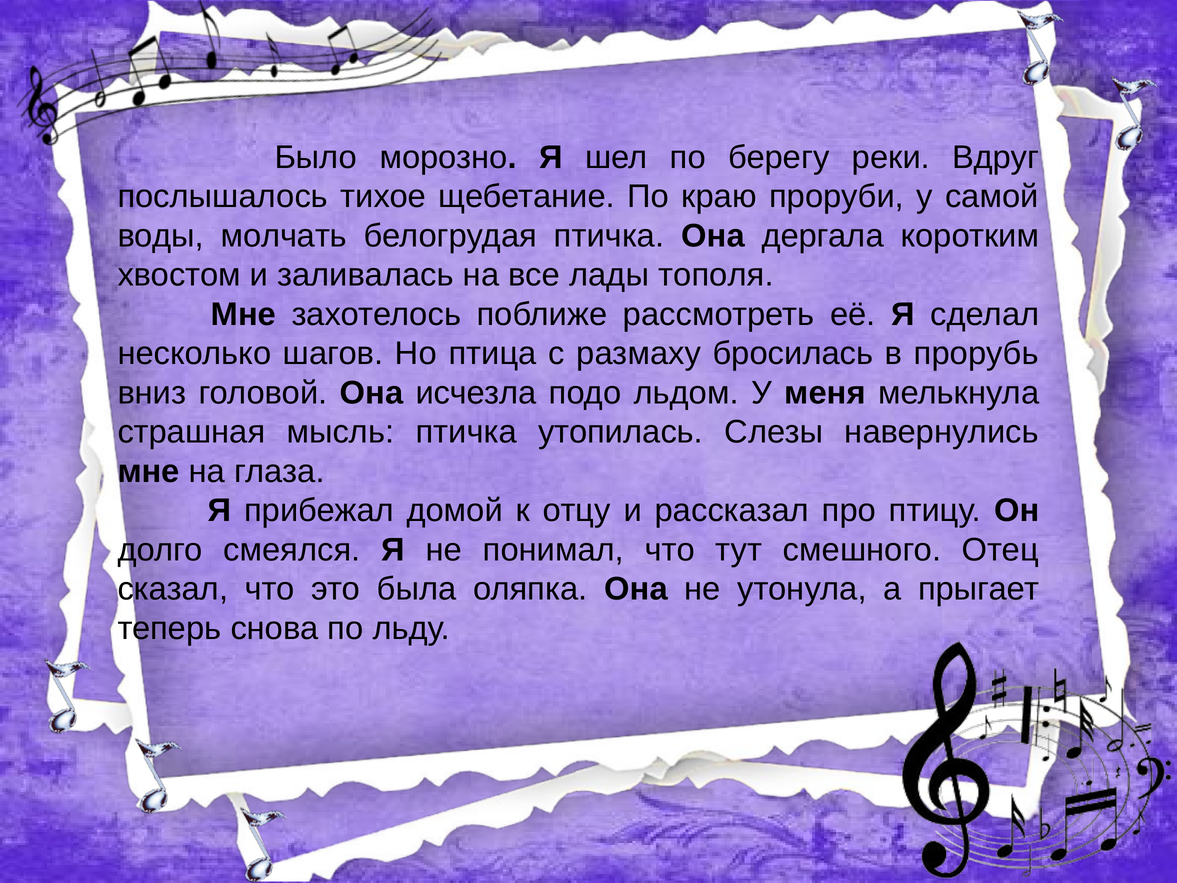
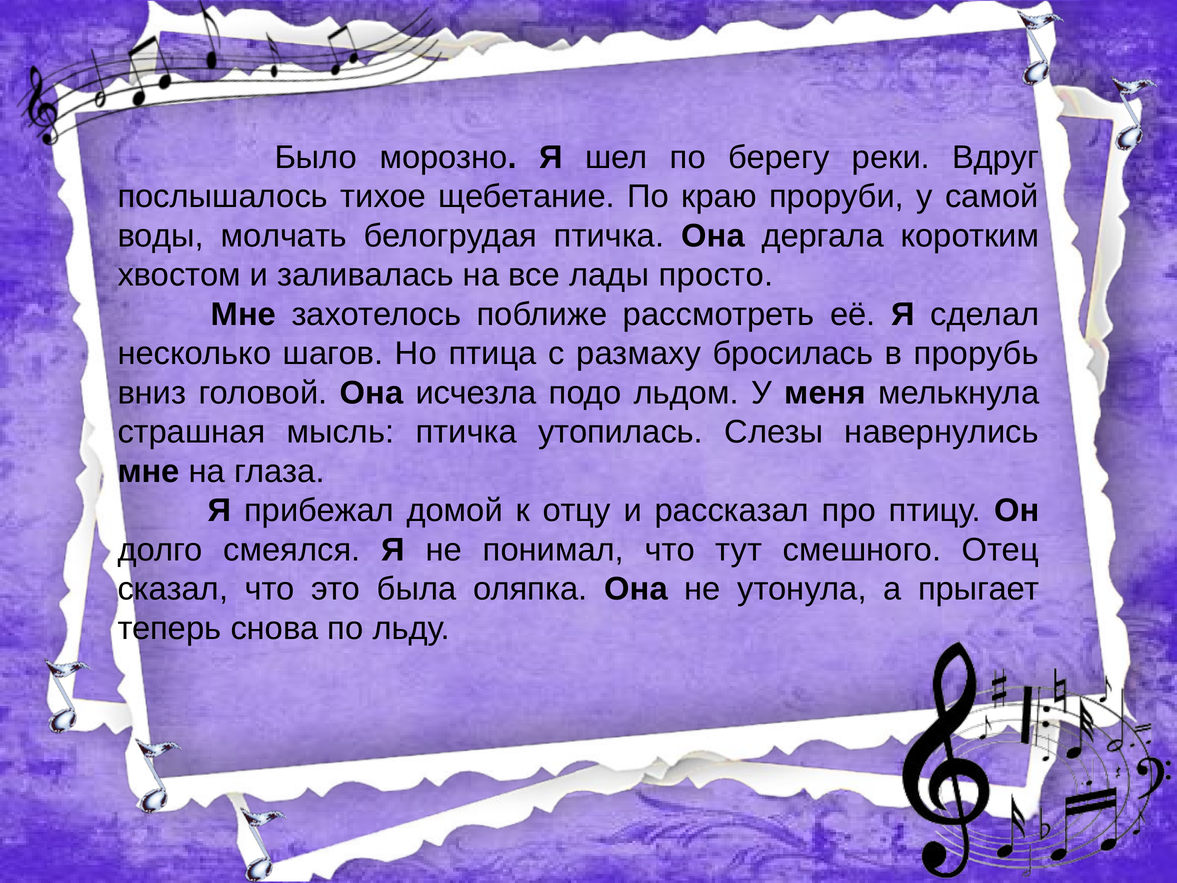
тополя: тополя -> просто
